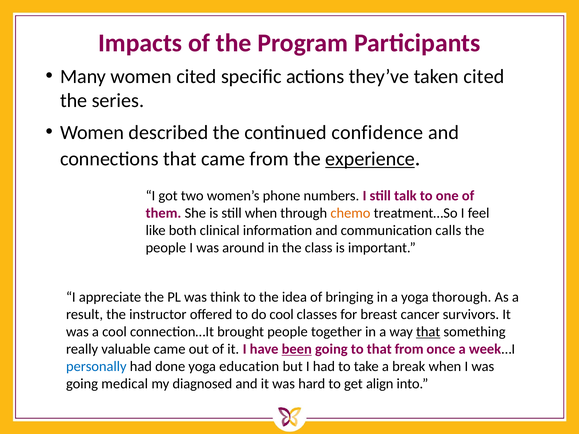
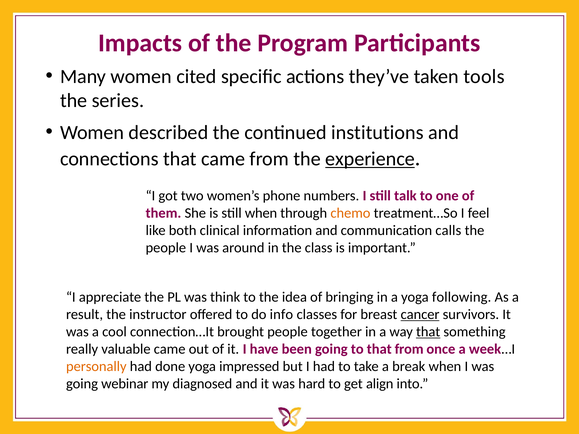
taken cited: cited -> tools
confidence: confidence -> institutions
thorough: thorough -> following
do cool: cool -> info
cancer underline: none -> present
been underline: present -> none
personally colour: blue -> orange
education: education -> impressed
medical: medical -> webinar
